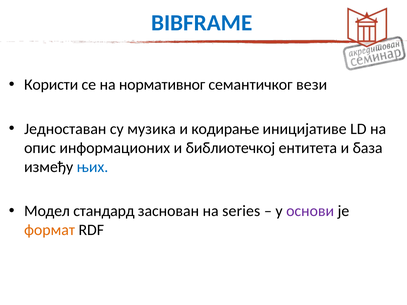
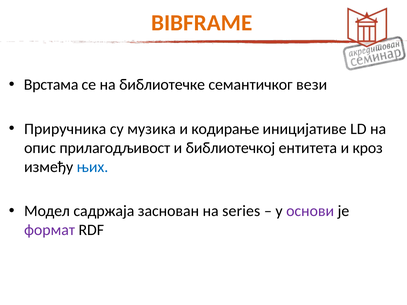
BIBFRAME colour: blue -> orange
Користи: Користи -> Врстама
нормативног: нормативног -> библиотечке
Једноставан: Једноставан -> Приручника
информационих: информационих -> прилагодљивост
база: база -> кроз
стандард: стандард -> садржаја
формат colour: orange -> purple
